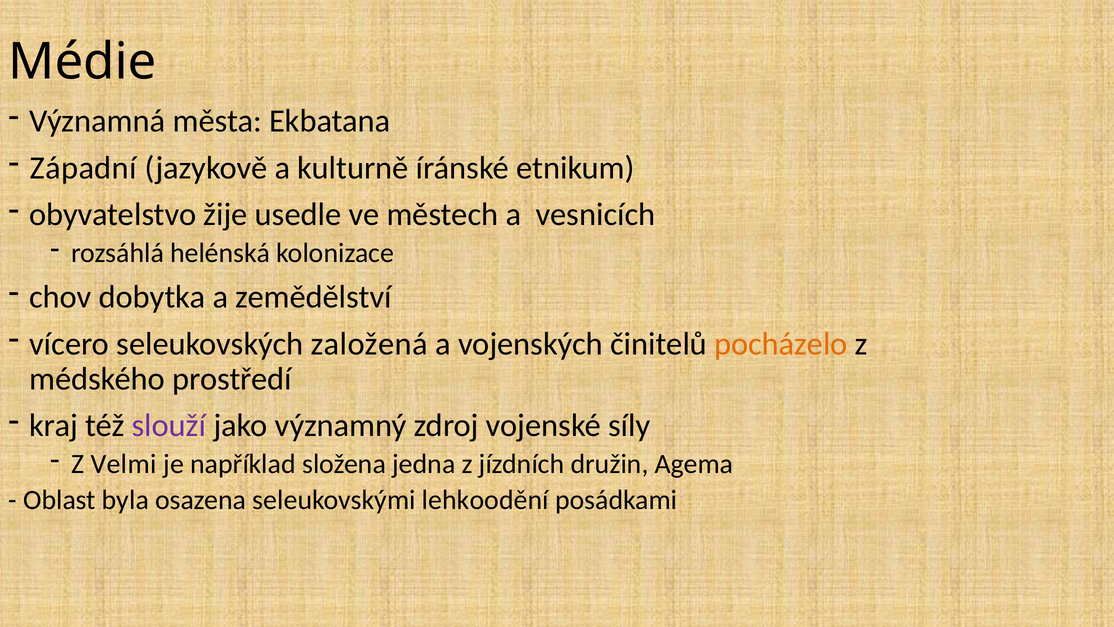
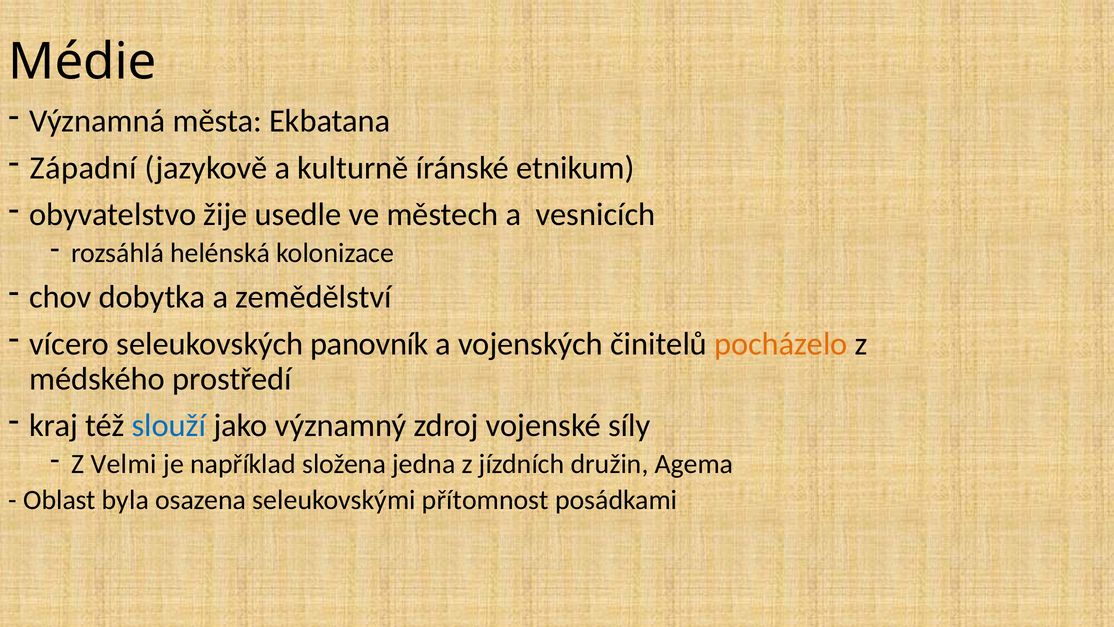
založená: založená -> panovník
slouží colour: purple -> blue
lehkoodění: lehkoodění -> přítomnost
